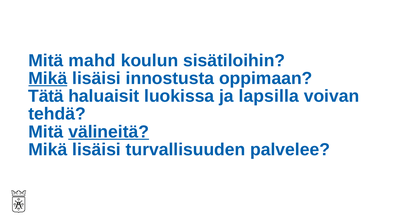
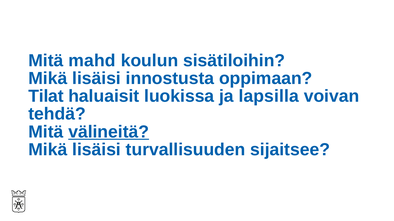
Mikä at (48, 79) underline: present -> none
Tätä: Tätä -> Tilat
palvelee: palvelee -> sijaitsee
